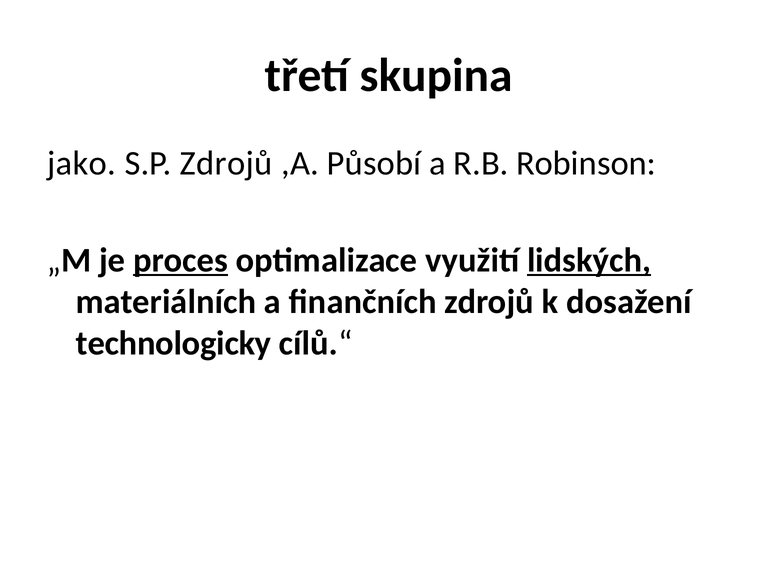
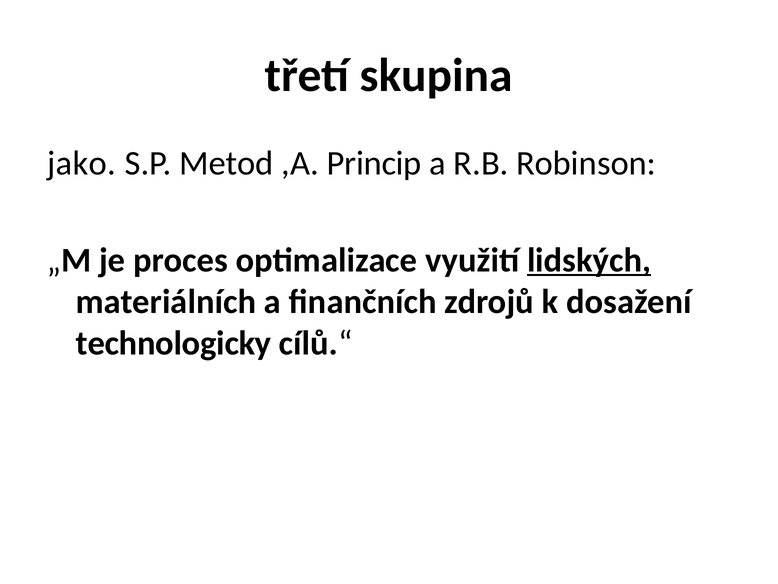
S.P Zdrojů: Zdrojů -> Metod
Působí: Působí -> Princip
proces underline: present -> none
